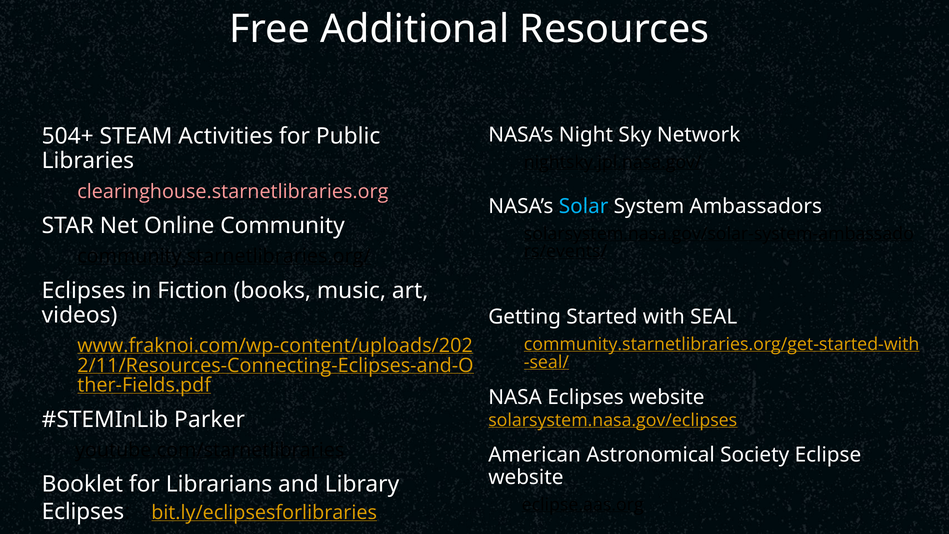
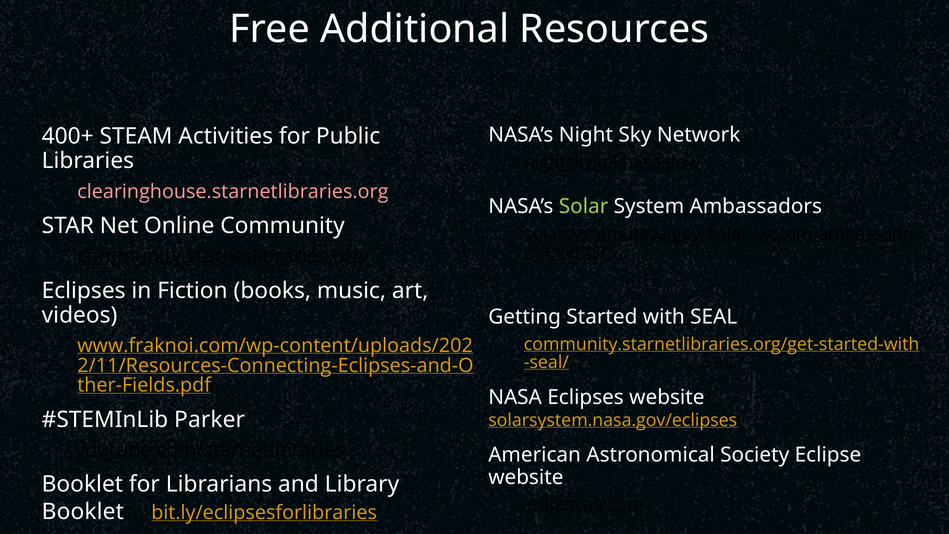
504+: 504+ -> 400+
Solar colour: light blue -> light green
Eclipses at (83, 512): Eclipses -> Booklet
